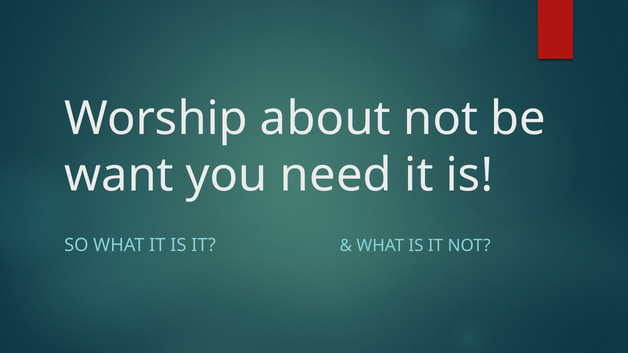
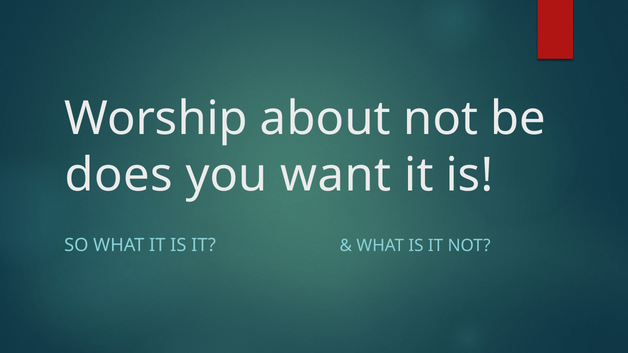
want: want -> does
need: need -> want
